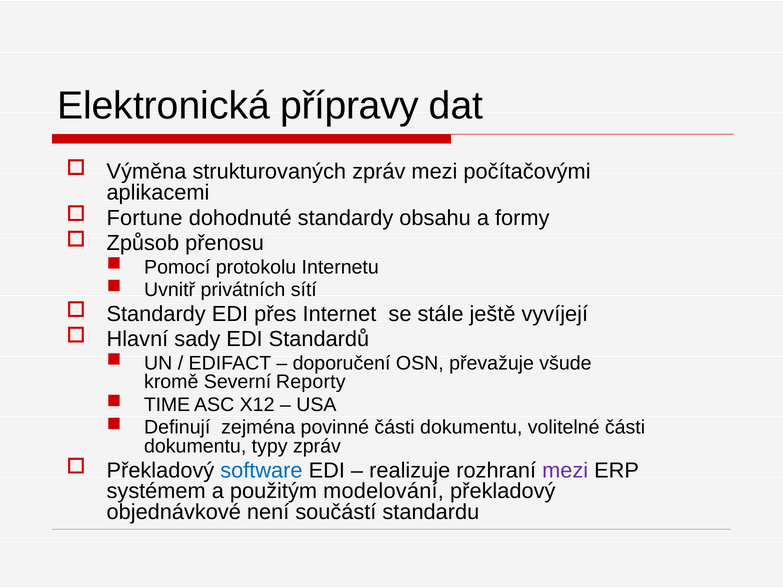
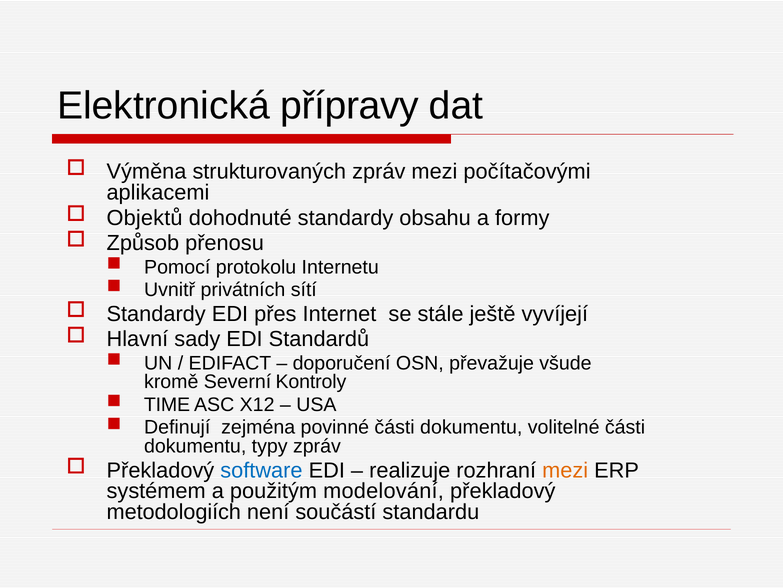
Fortune: Fortune -> Objektů
Reporty: Reporty -> Kontroly
mezi at (565, 470) colour: purple -> orange
objednávkové: objednávkové -> metodologiích
